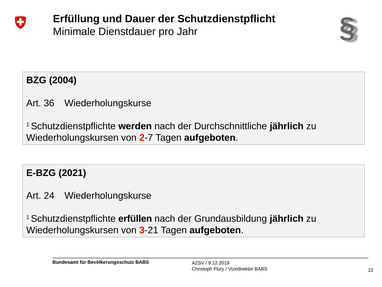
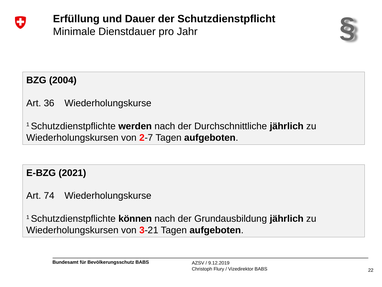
24: 24 -> 74
erfüllen: erfüllen -> können
